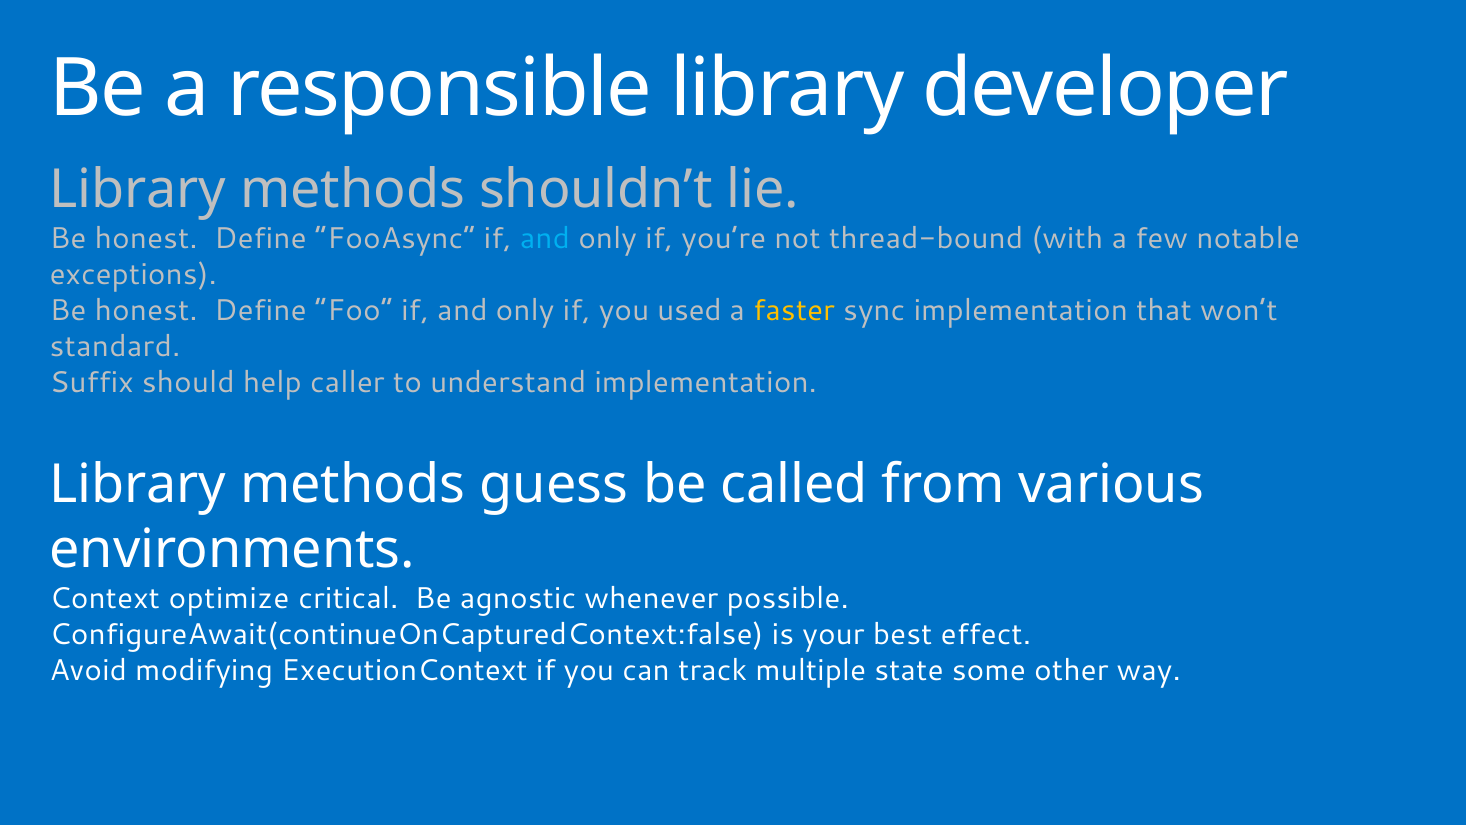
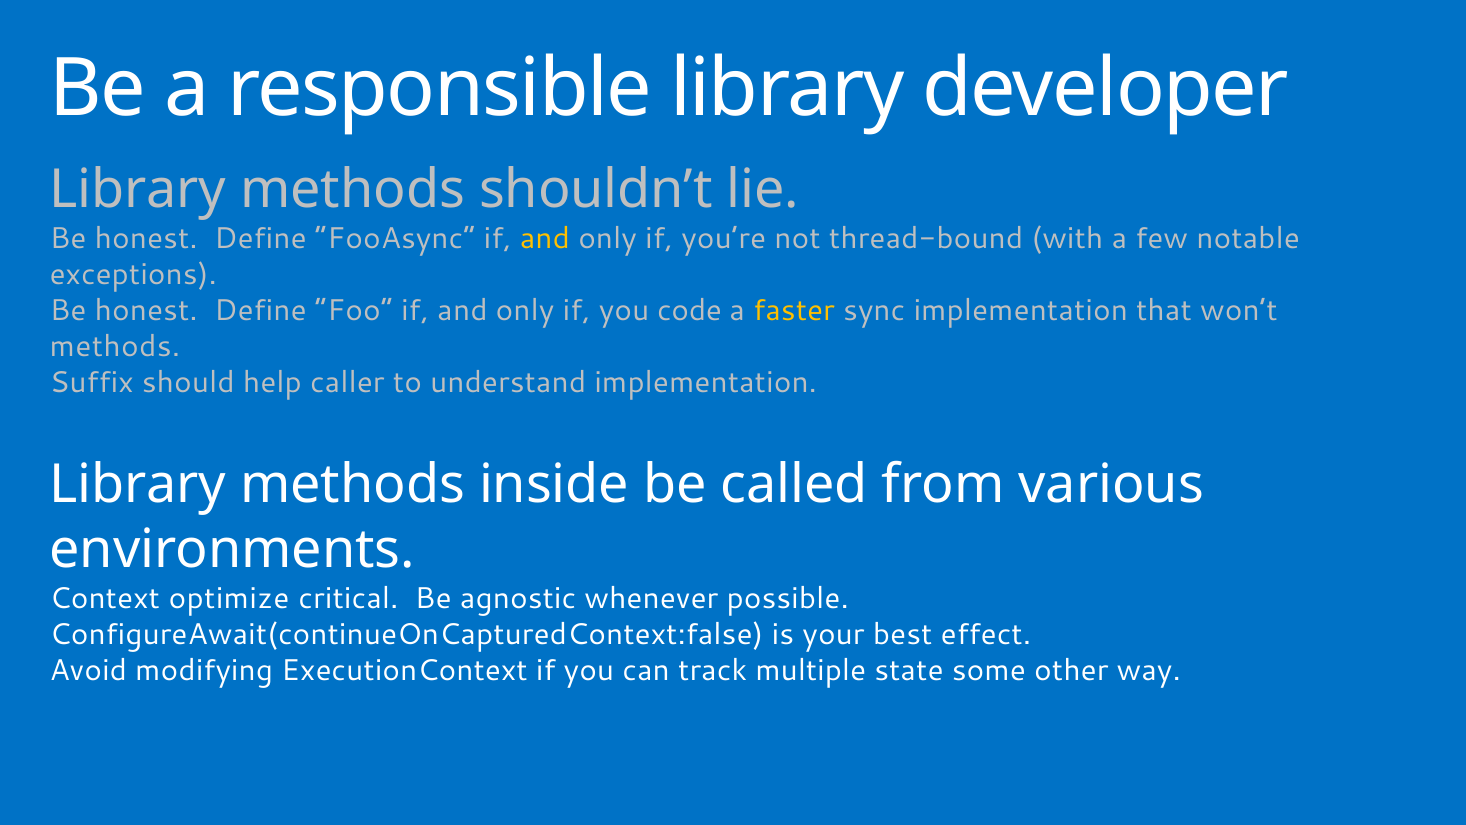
and at (545, 238) colour: light blue -> yellow
used: used -> code
standard at (115, 346): standard -> methods
guess: guess -> inside
